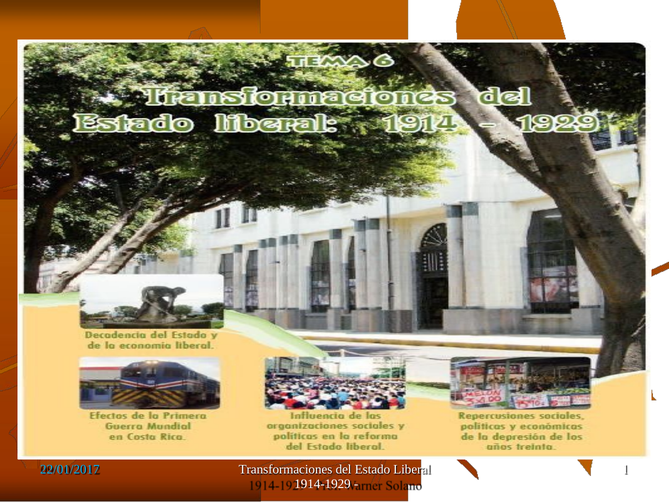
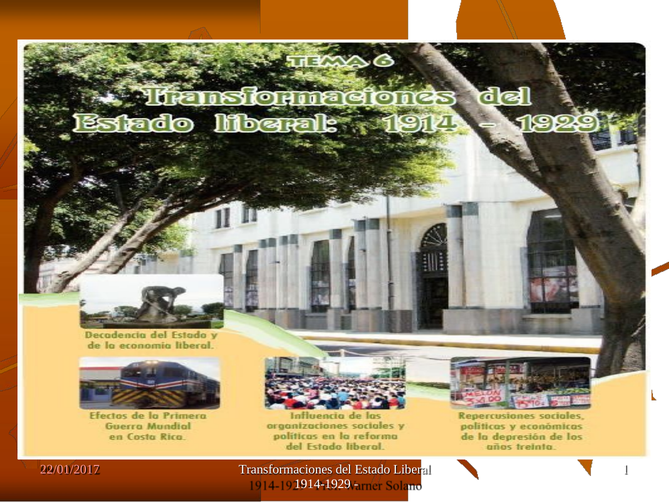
22/01/2017 colour: light blue -> pink
